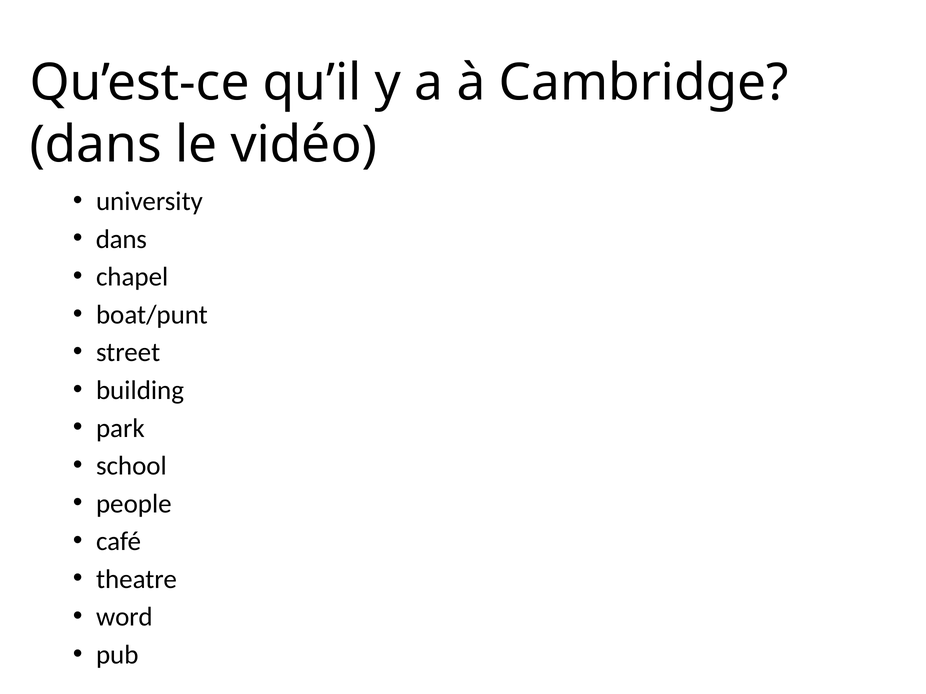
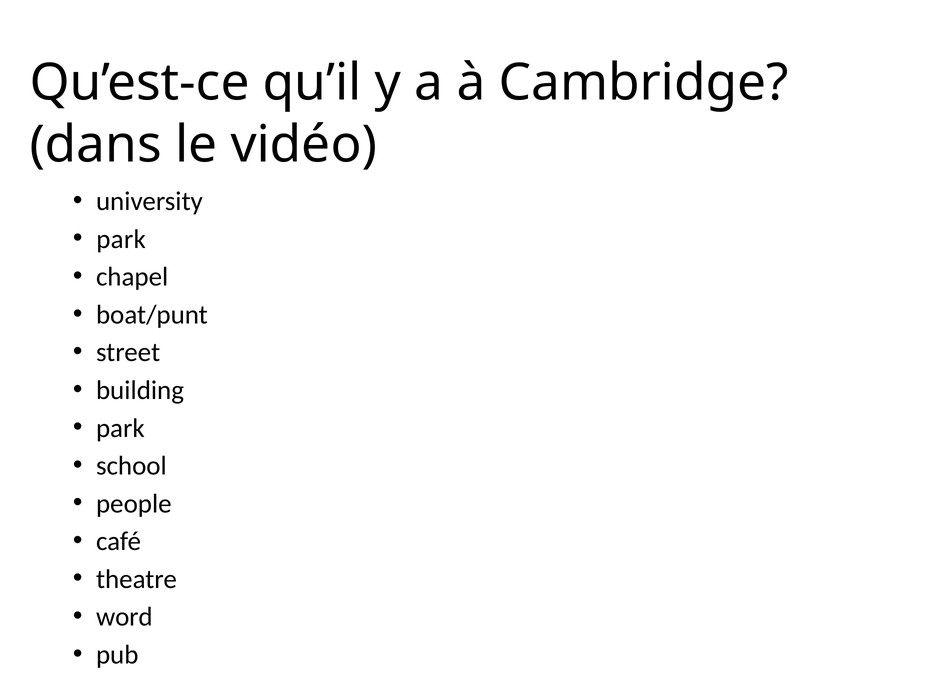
dans at (121, 239): dans -> park
